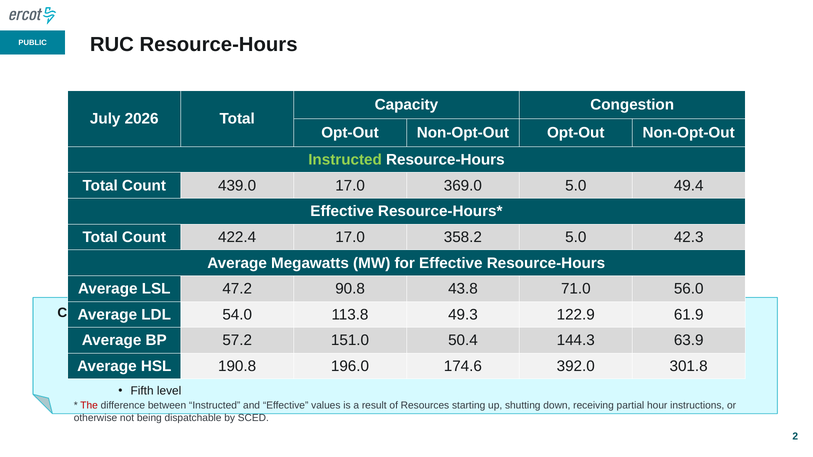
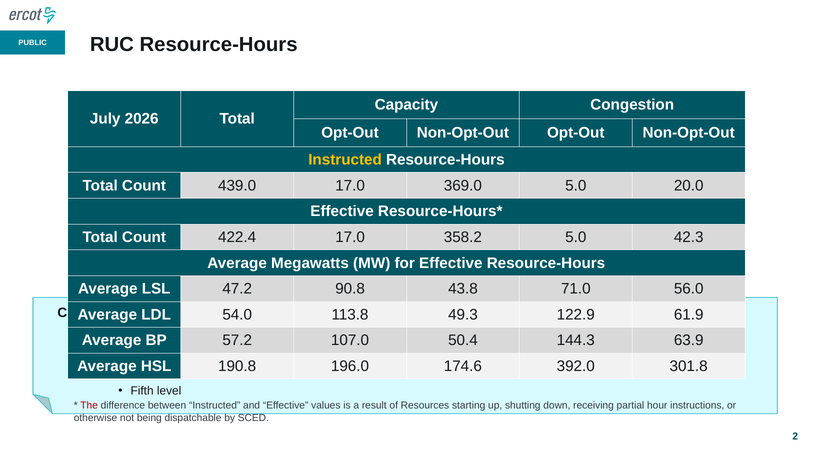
Instructed at (345, 160) colour: light green -> yellow
49.4: 49.4 -> 20.0
151.0: 151.0 -> 107.0
